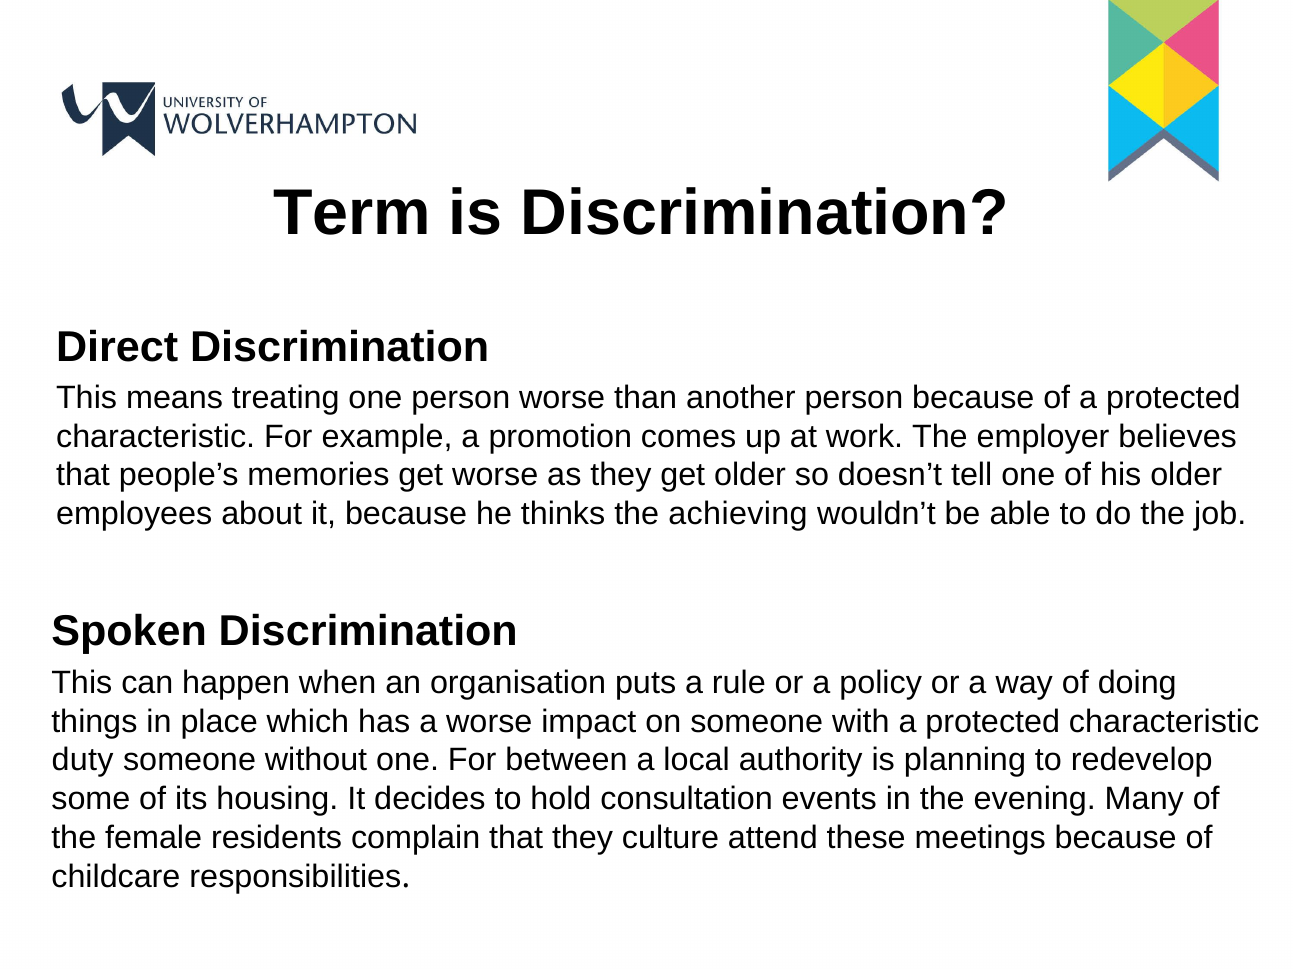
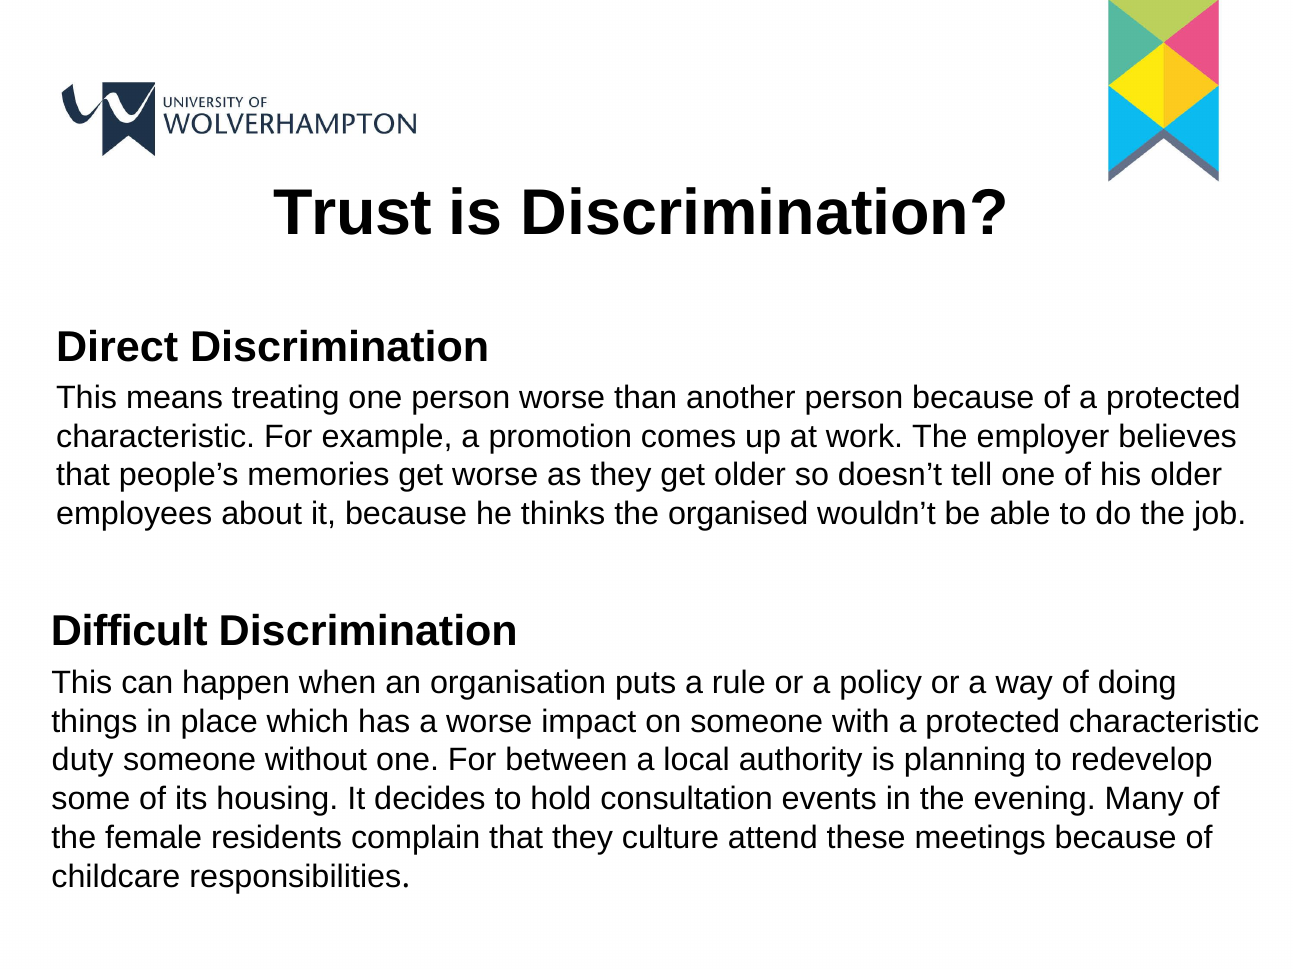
Term: Term -> Trust
achieving: achieving -> organised
Spoken: Spoken -> Difficult
